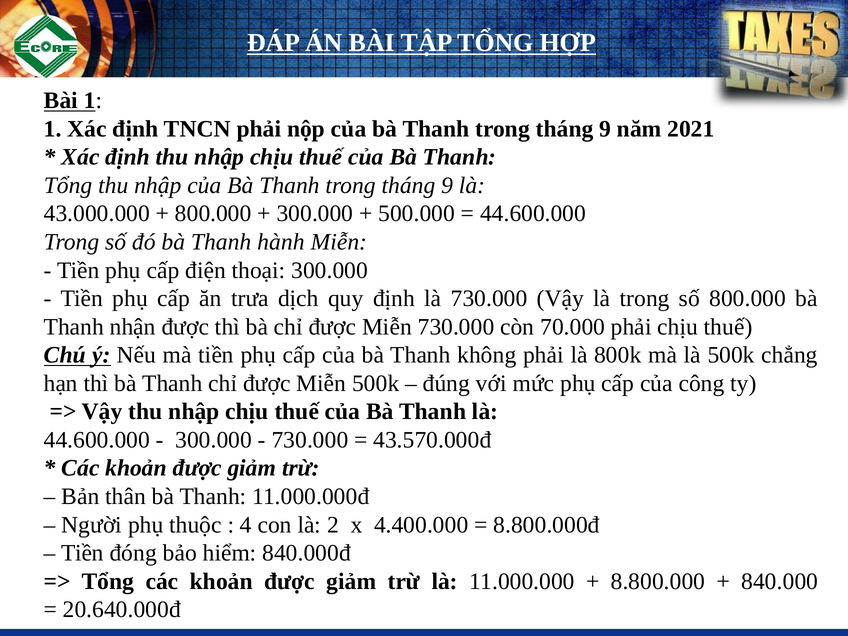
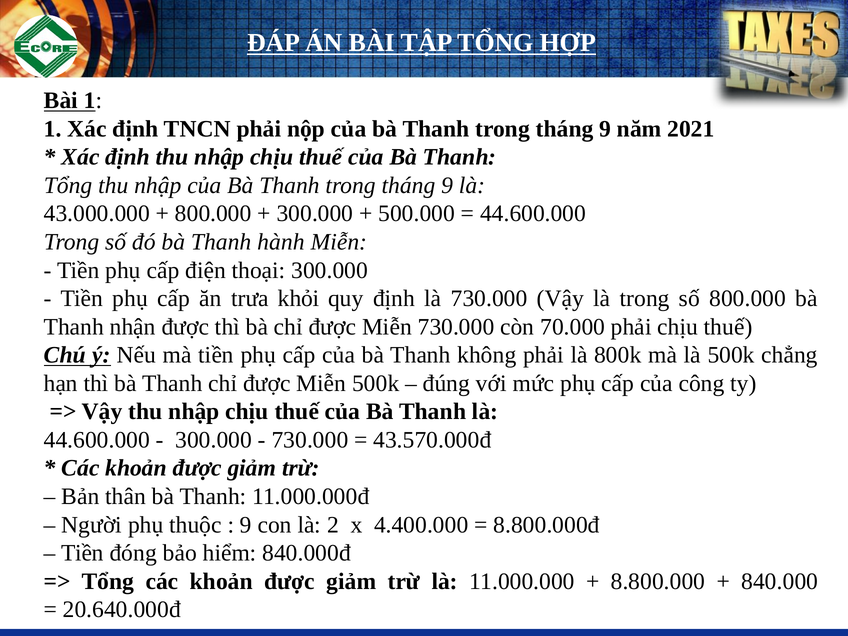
dịch: dịch -> khỏi
4 at (246, 525): 4 -> 9
